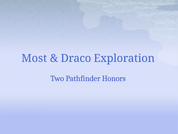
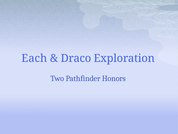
Most: Most -> Each
